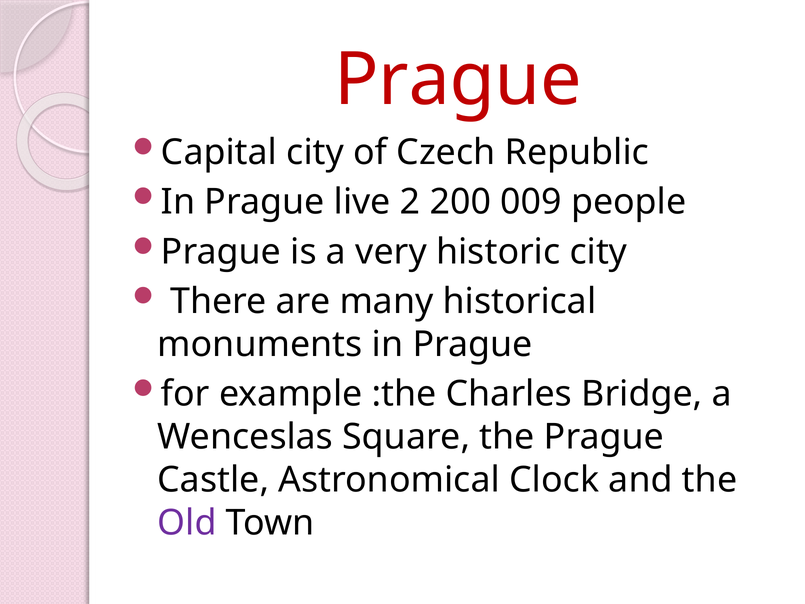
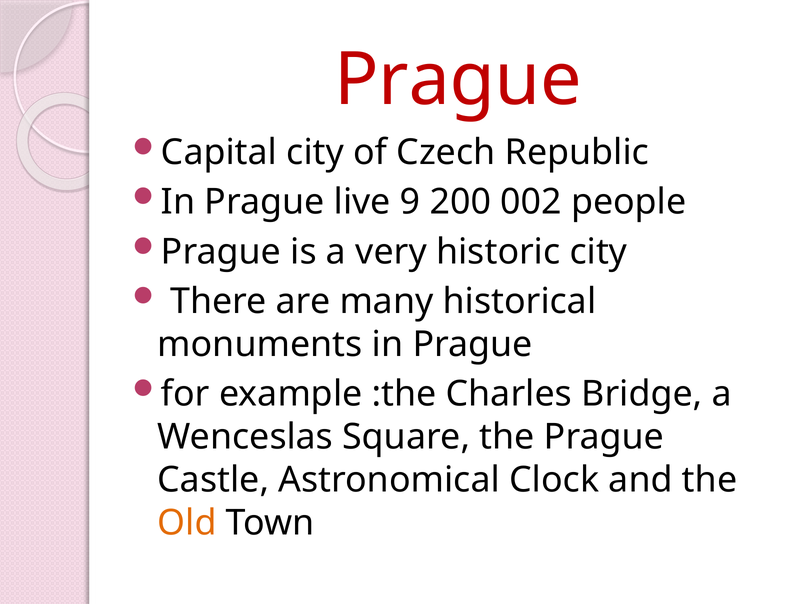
2: 2 -> 9
009: 009 -> 002
Old colour: purple -> orange
